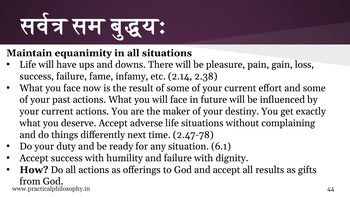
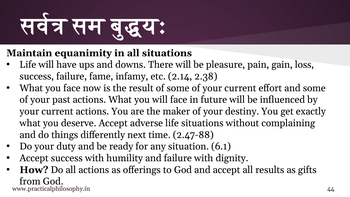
2.47-78: 2.47-78 -> 2.47-88
